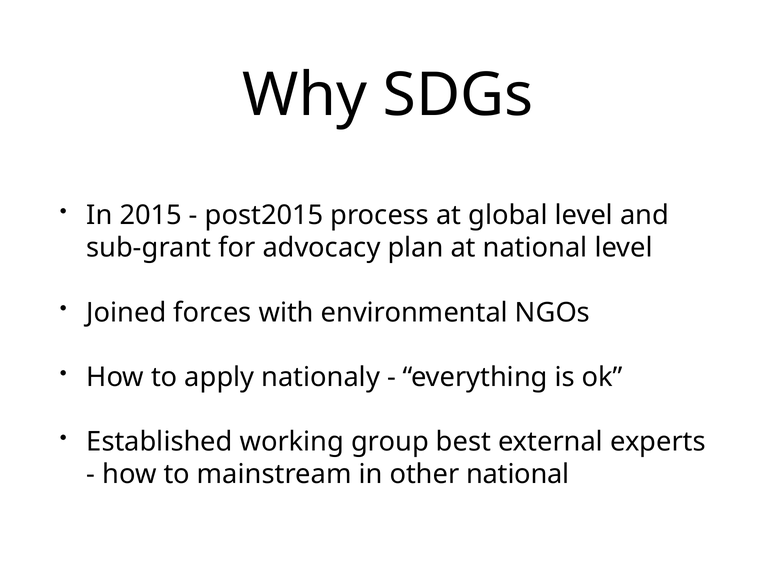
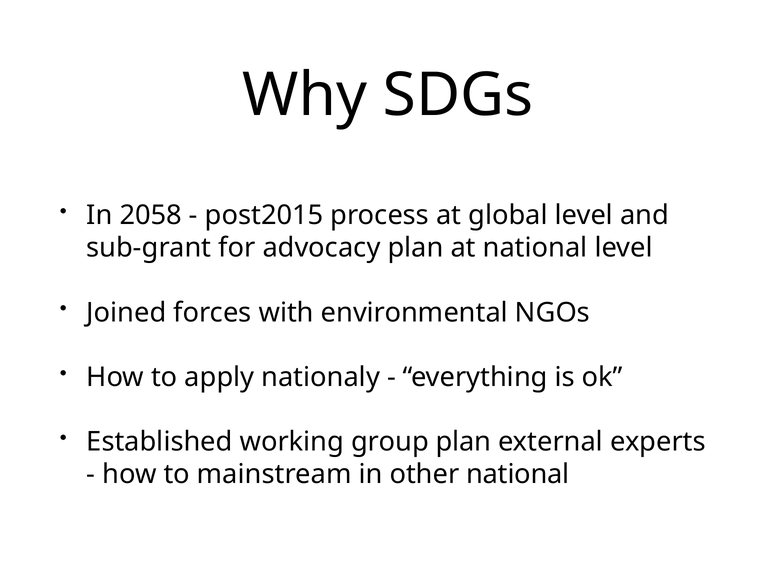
2015: 2015 -> 2058
group best: best -> plan
